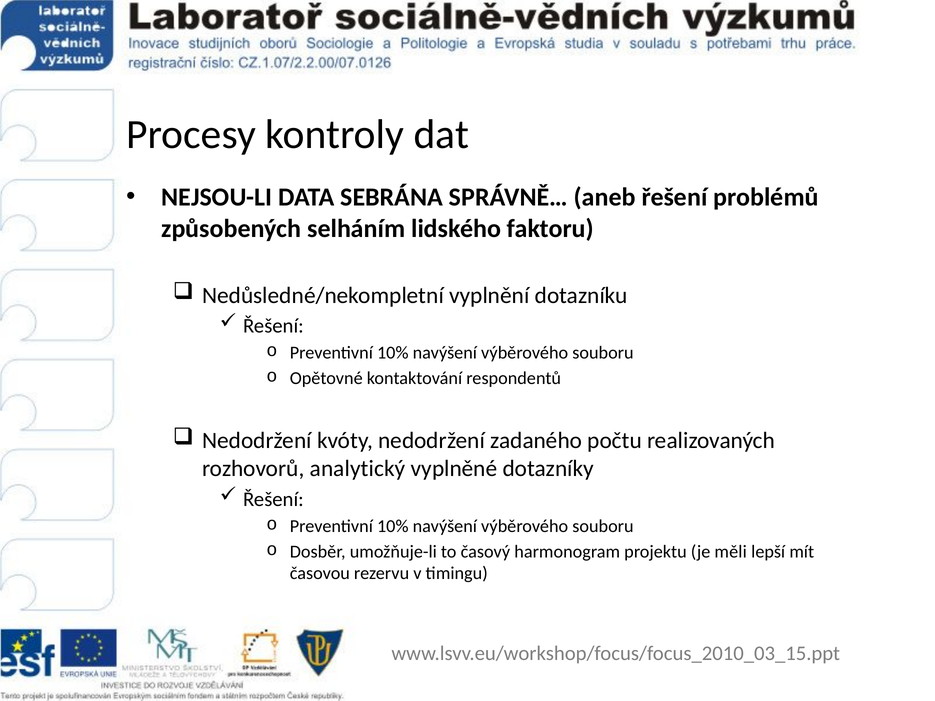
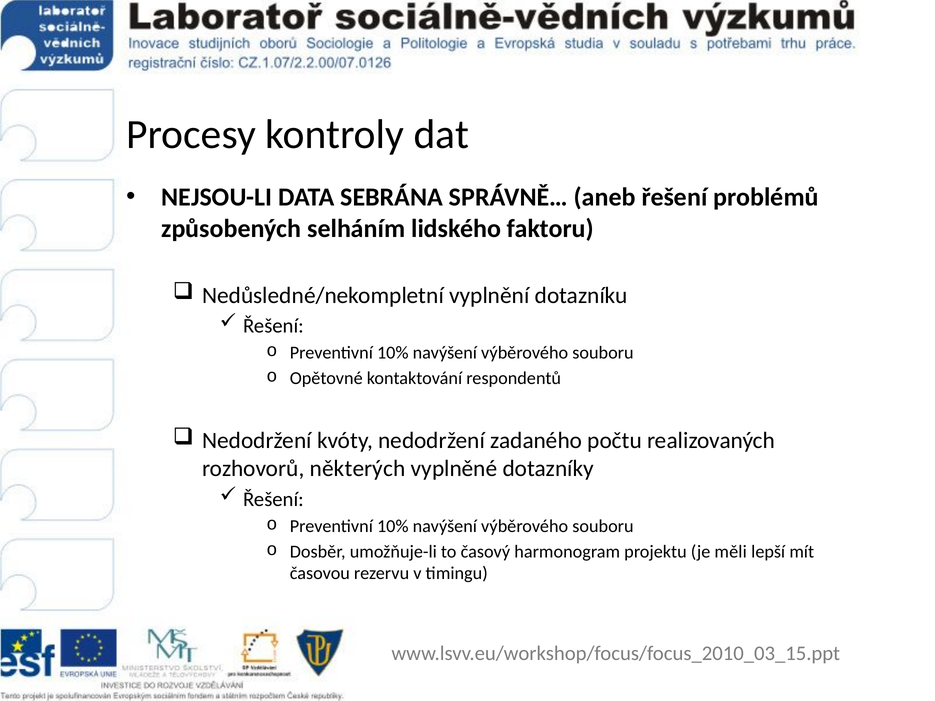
analytický: analytický -> některých
